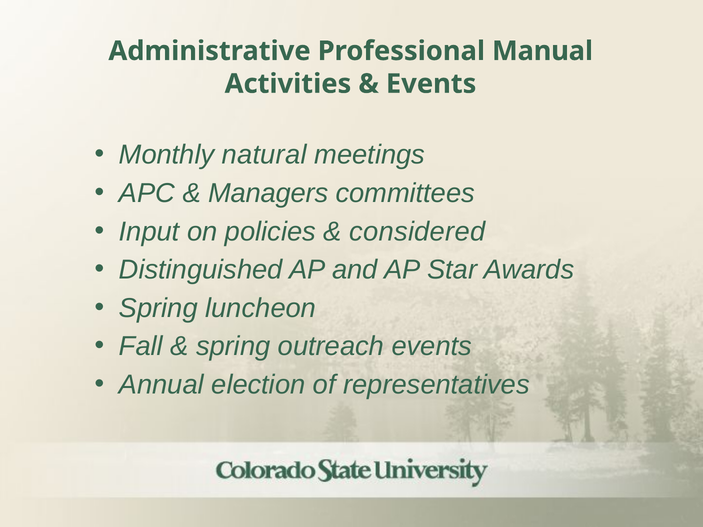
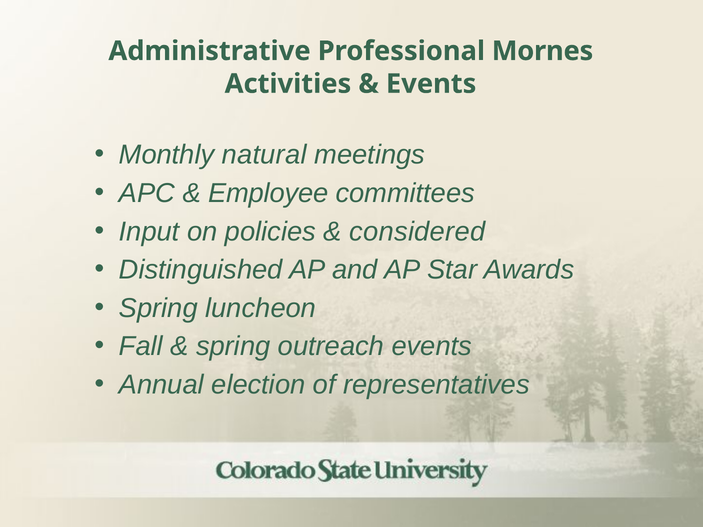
Manual: Manual -> Mornes
Managers: Managers -> Employee
